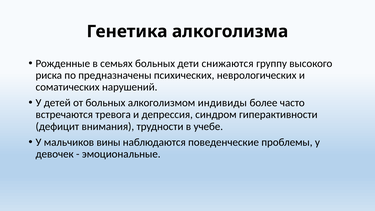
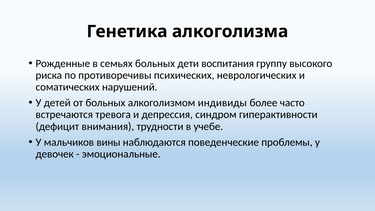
снижаются: снижаются -> воспитания
предназначены: предназначены -> противоречивы
